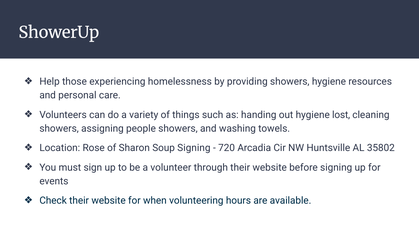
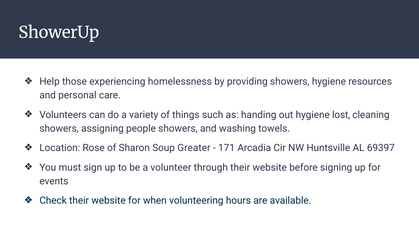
Soup Signing: Signing -> Greater
720: 720 -> 171
35802: 35802 -> 69397
